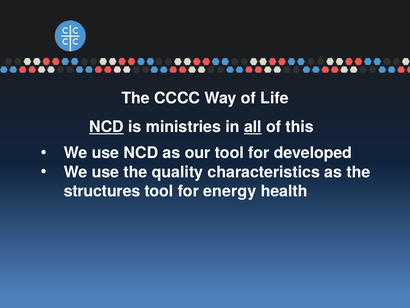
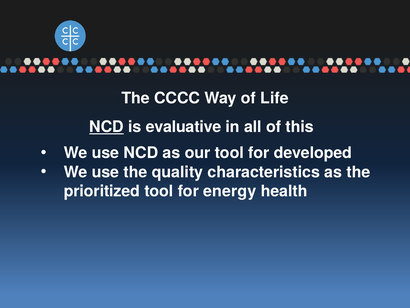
ministries: ministries -> evaluative
all underline: present -> none
structures: structures -> prioritized
